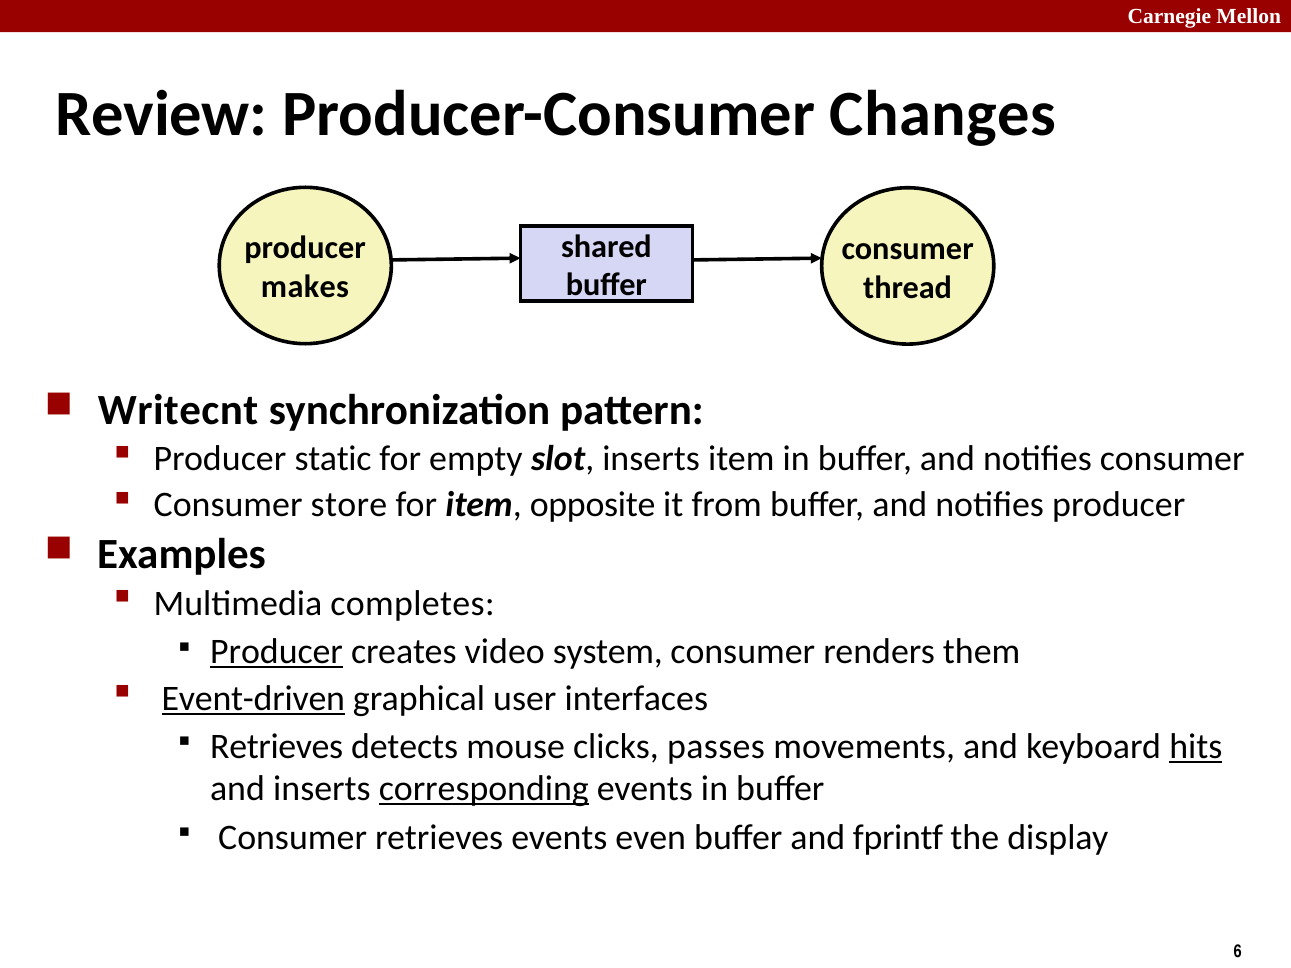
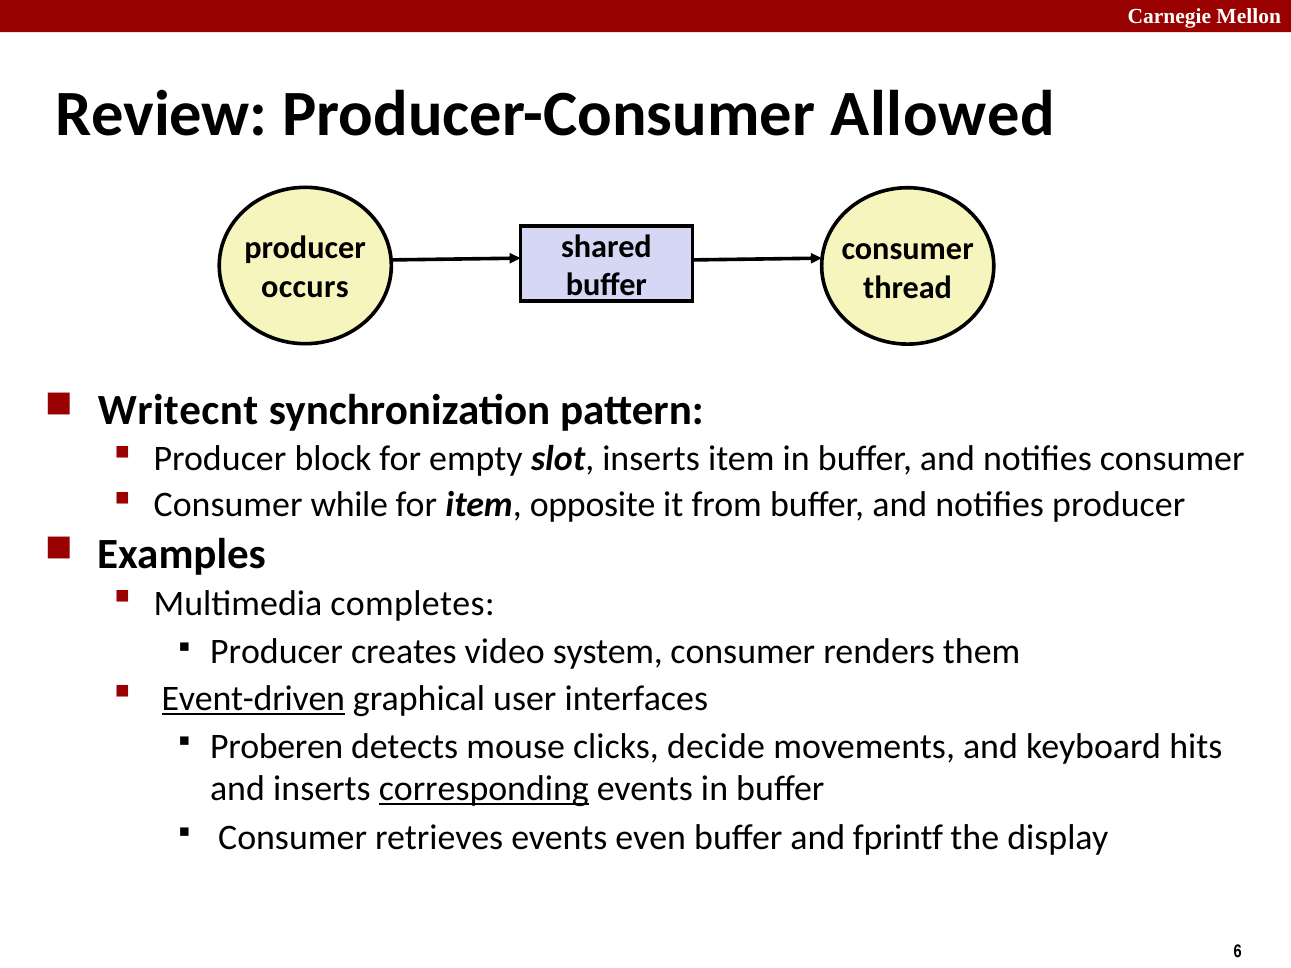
Changes: Changes -> Allowed
makes: makes -> occurs
static: static -> block
store: store -> while
Producer at (277, 652) underline: present -> none
Retrieves at (277, 747): Retrieves -> Proberen
passes: passes -> decide
hits underline: present -> none
